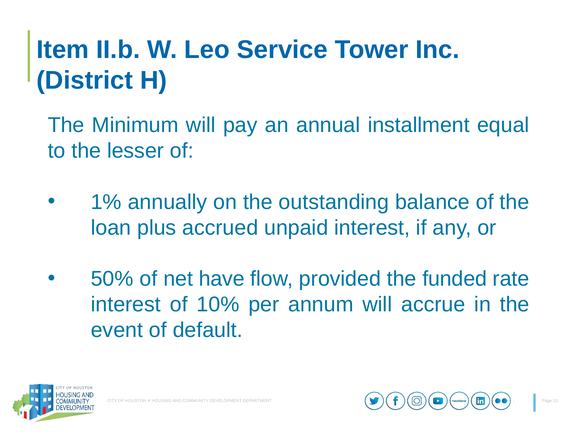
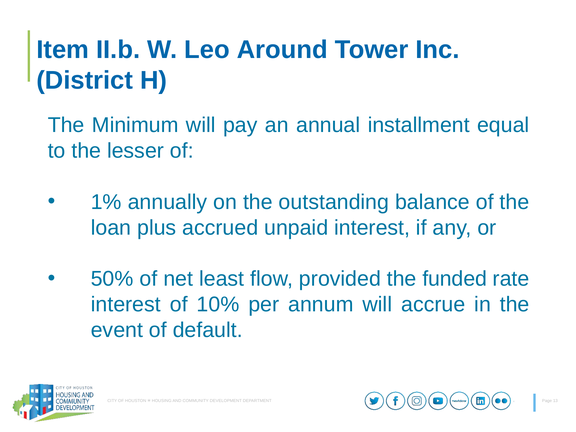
Service: Service -> Around
have: have -> least
